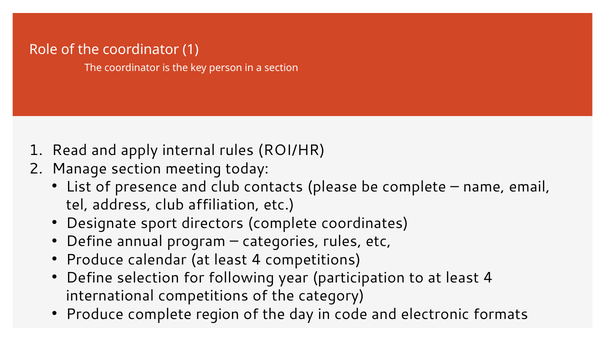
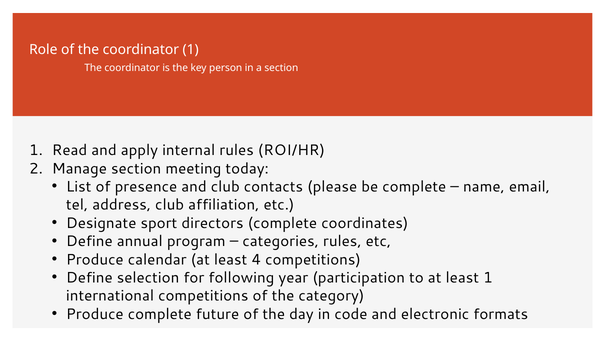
to at least 4: 4 -> 1
region: region -> future
